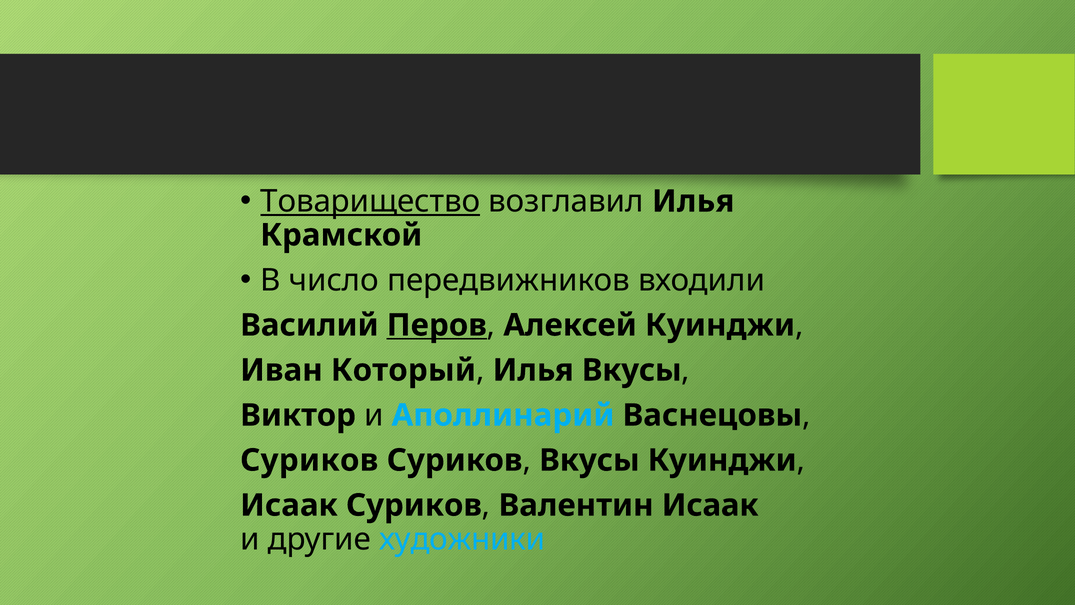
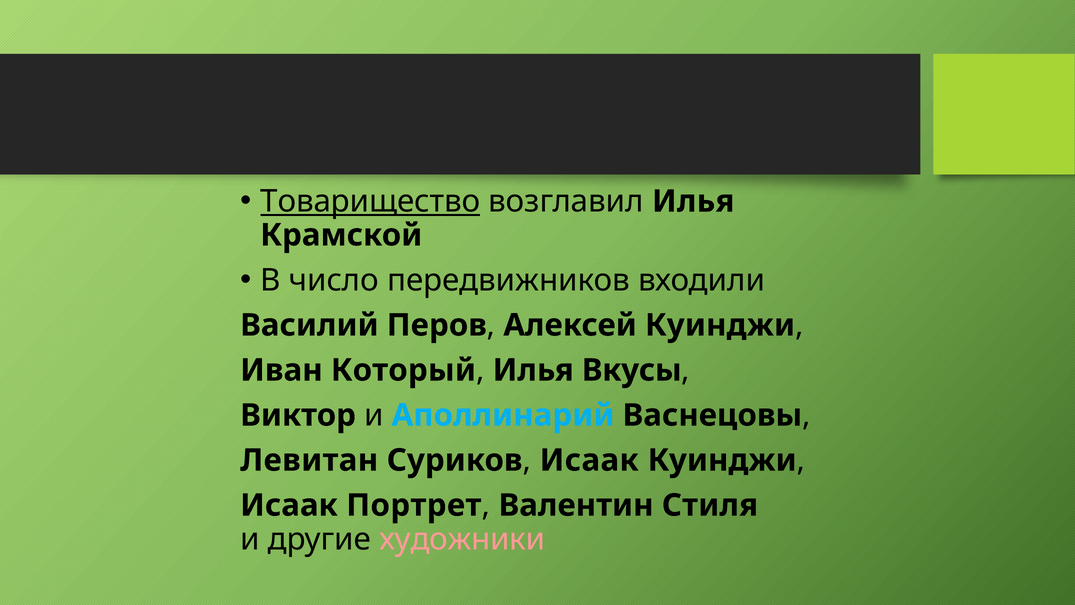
Перов underline: present -> none
Суриков at (309, 460): Суриков -> Левитан
Вкусы at (589, 460): Вкусы -> Исаак
Исаак Суриков: Суриков -> Портрет
Валентин Исаак: Исаак -> Стиля
художники colour: light blue -> pink
